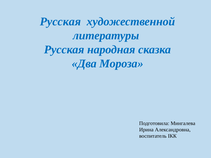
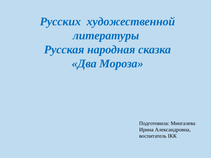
Русская at (60, 22): Русская -> Русских
